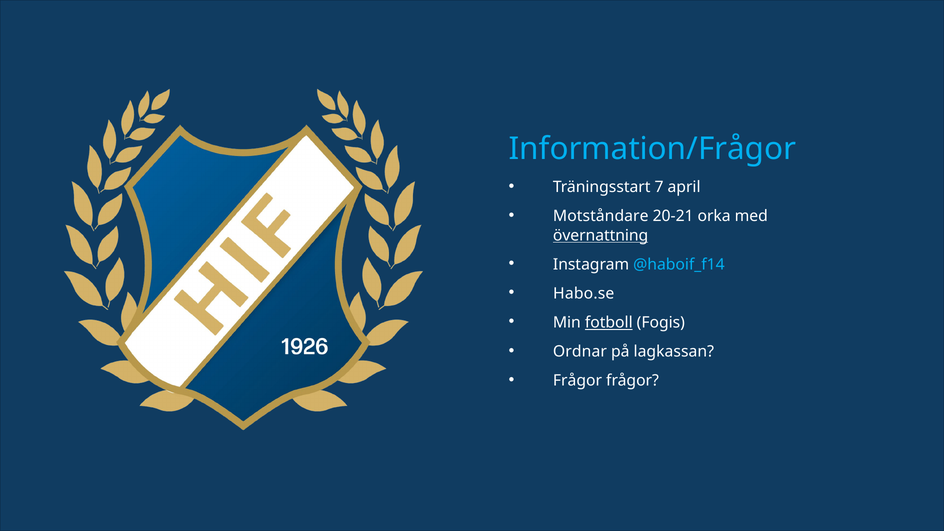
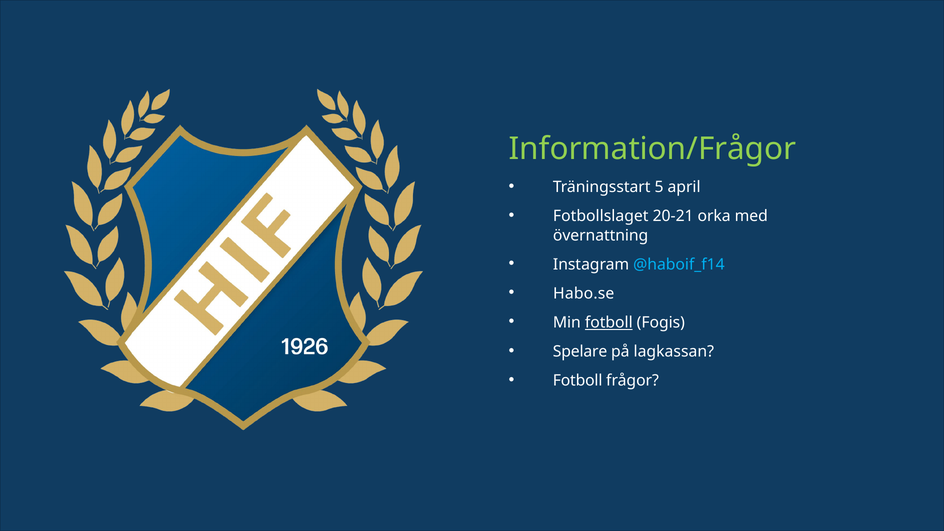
Information/Frågor colour: light blue -> light green
7: 7 -> 5
Motståndare: Motståndare -> Fotbollslaget
övernattning underline: present -> none
Ordnar: Ordnar -> Spelare
Frågor at (578, 381): Frågor -> Fotboll
